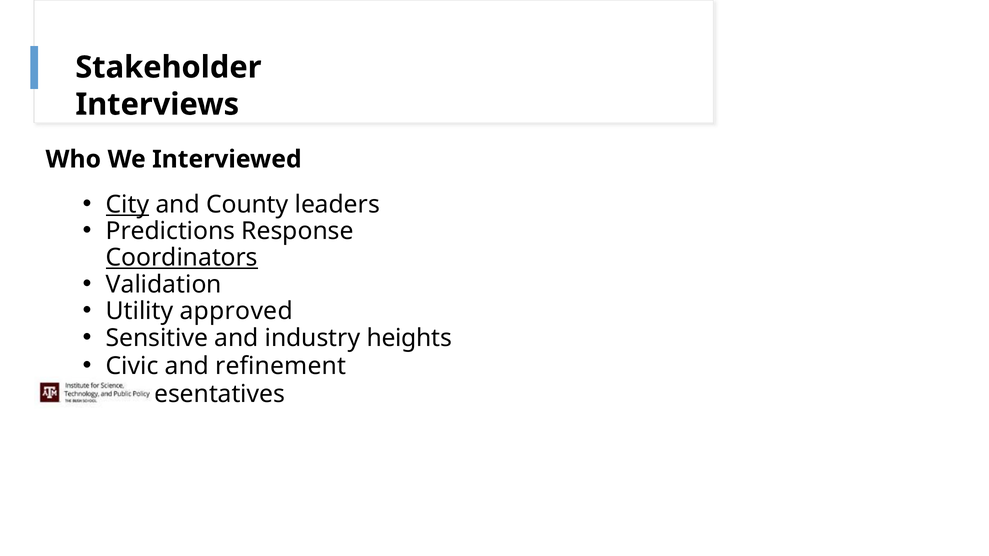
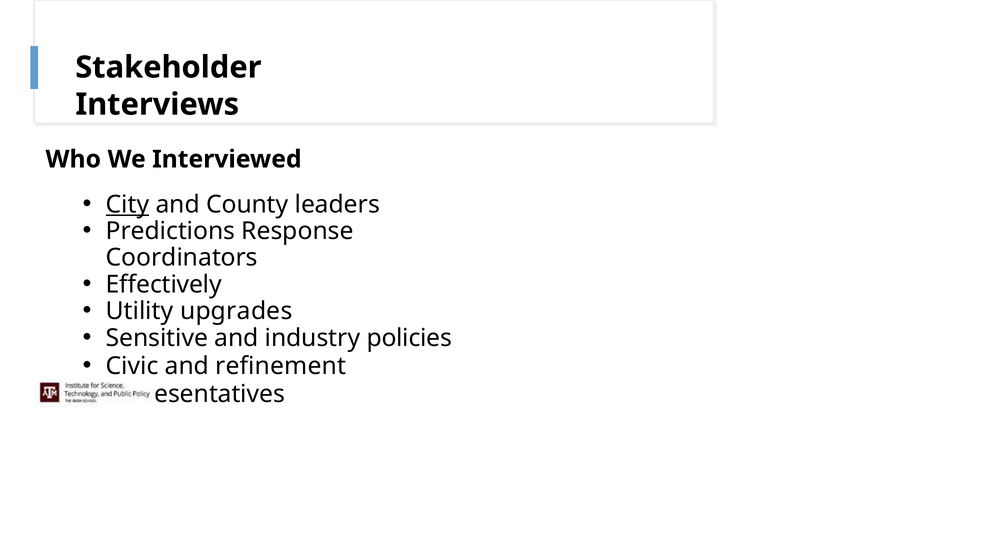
Coordinators underline: present -> none
Validation: Validation -> Effectively
approved: approved -> upgrades
heights: heights -> policies
